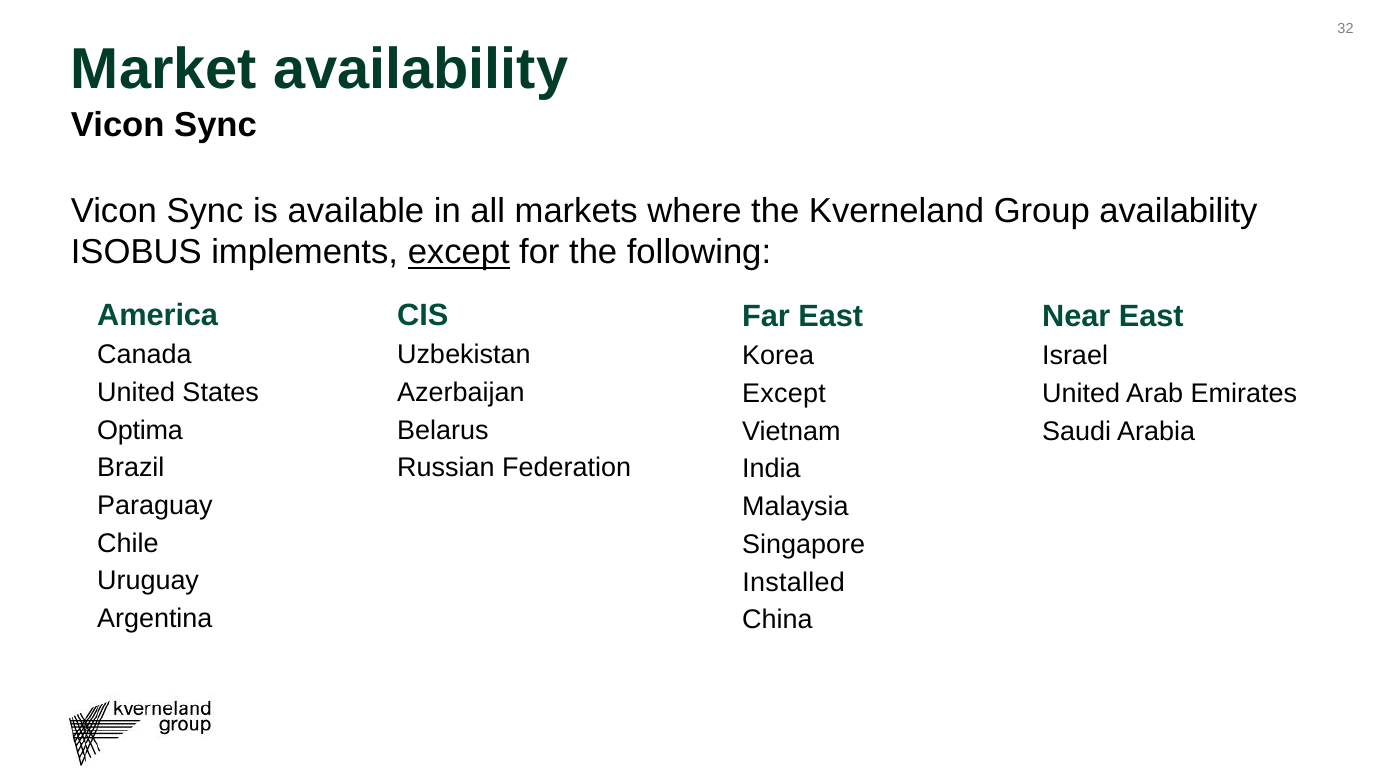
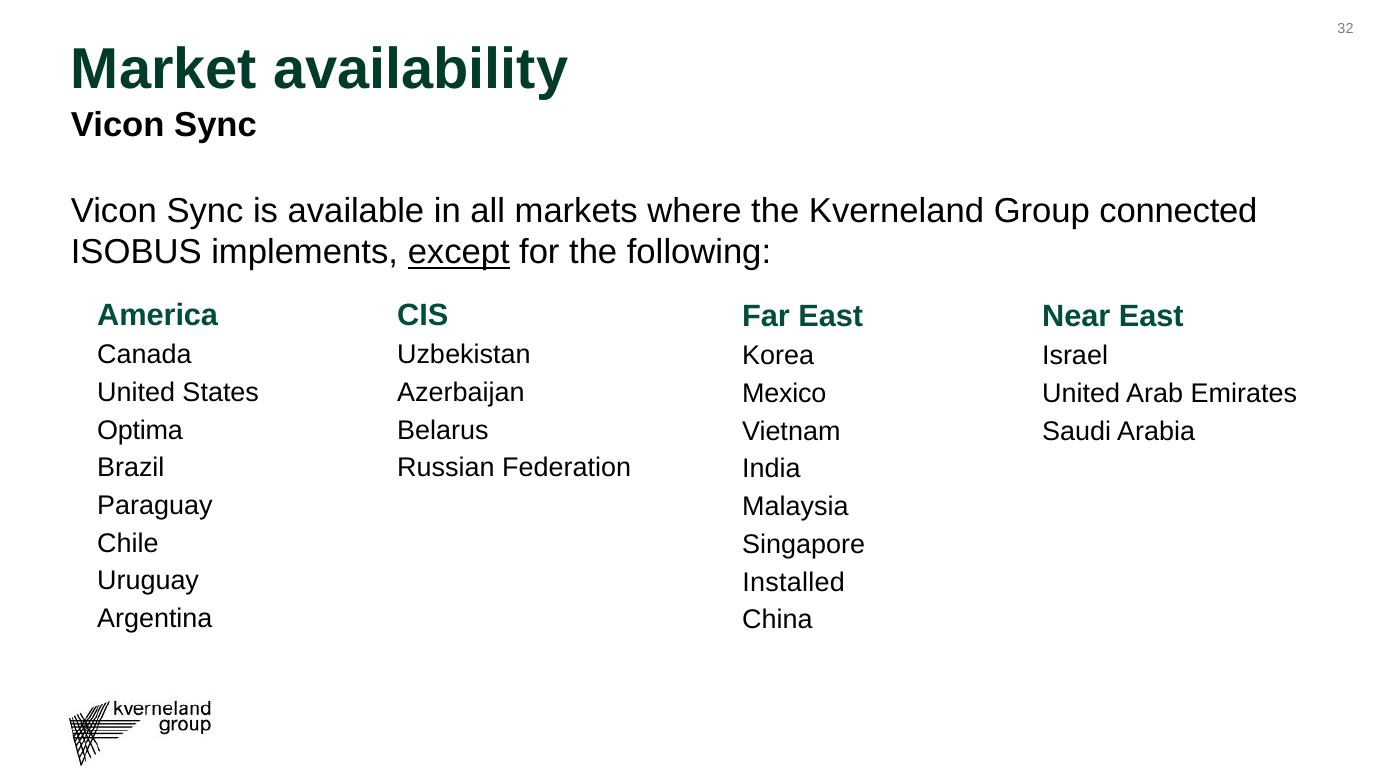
Group availability: availability -> connected
Except at (784, 394): Except -> Mexico
